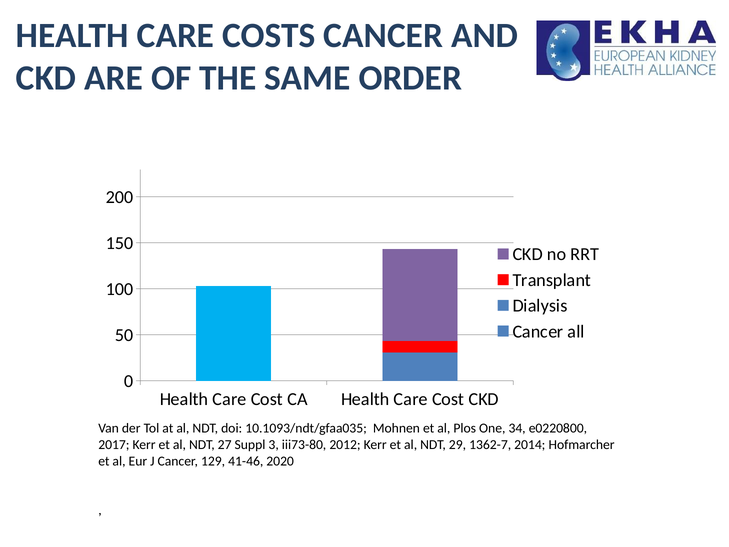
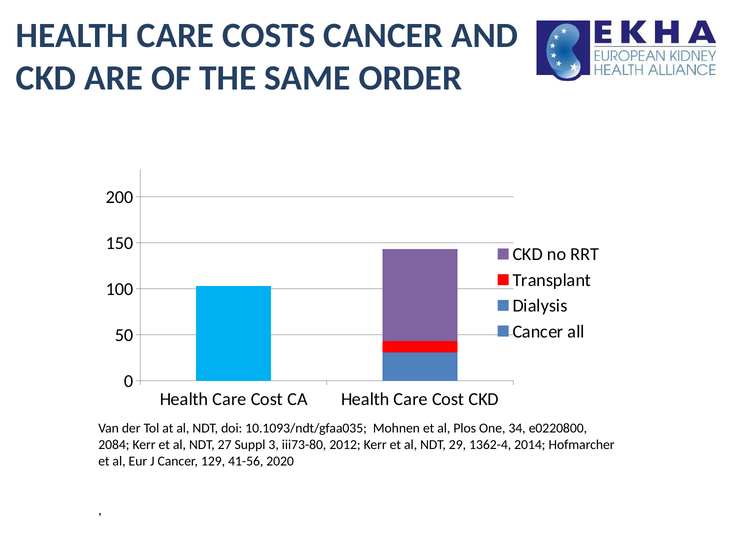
2017: 2017 -> 2084
1362-7: 1362-7 -> 1362-4
41-46: 41-46 -> 41-56
